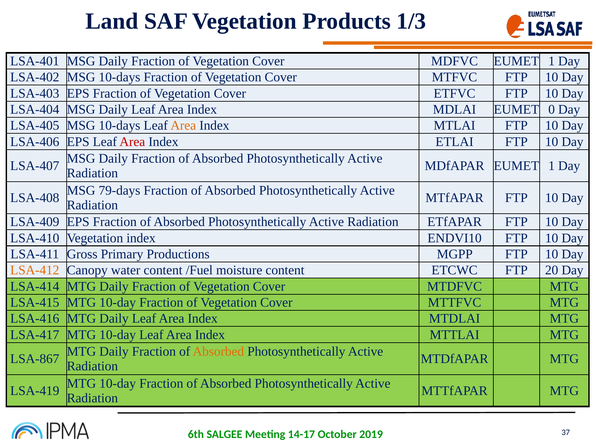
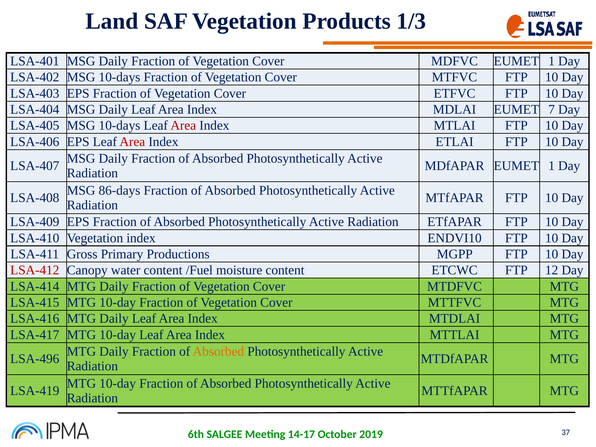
0: 0 -> 7
Area at (183, 126) colour: orange -> red
79-days: 79-days -> 86-days
LSA-412 colour: orange -> red
20: 20 -> 12
LSA-867: LSA-867 -> LSA-496
